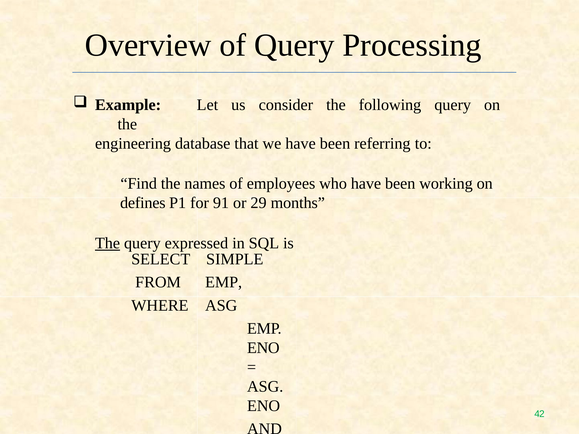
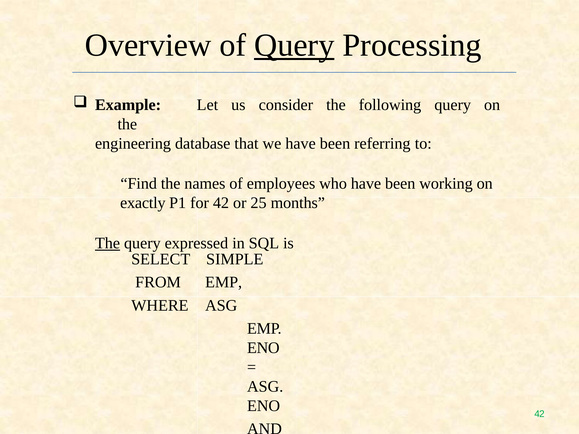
Query at (294, 45) underline: none -> present
defines: defines -> exactly
for 91: 91 -> 42
29: 29 -> 25
